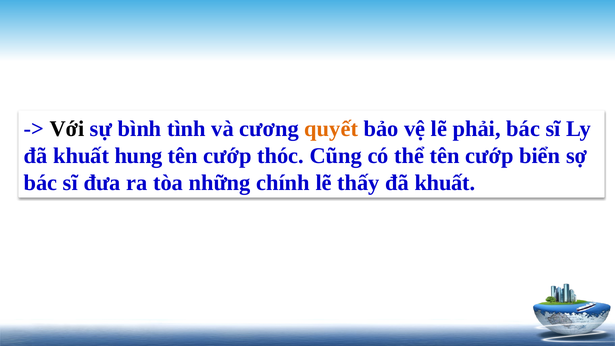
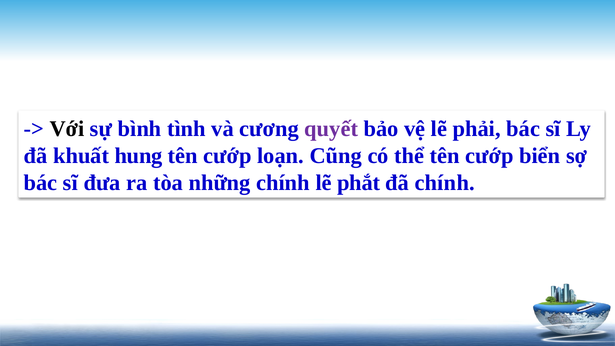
quyết colour: orange -> purple
thóc: thóc -> loạn
thấy: thấy -> phắt
khuất at (445, 183): khuất -> chính
